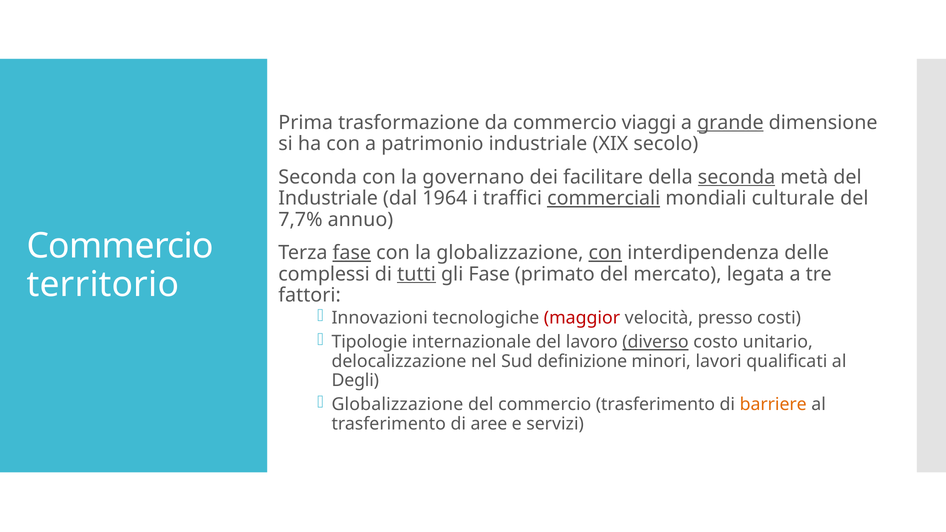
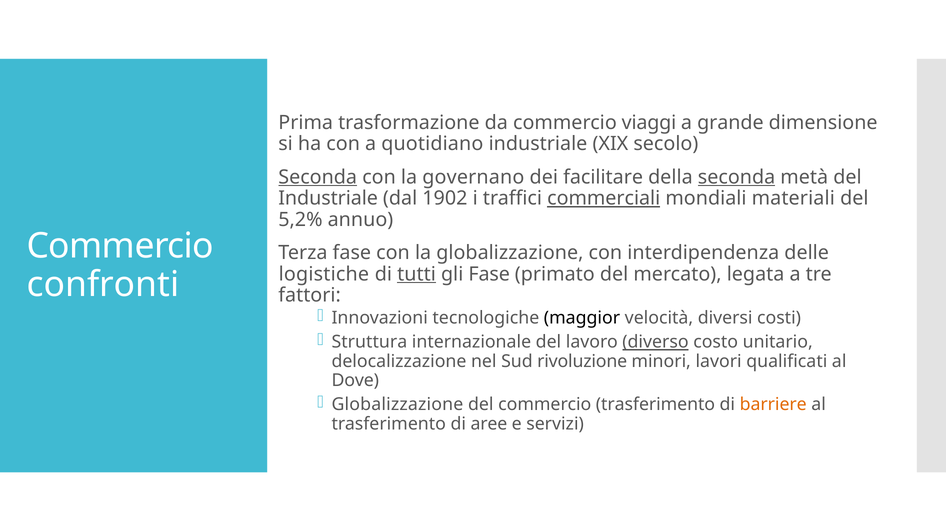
grande underline: present -> none
patrimonio: patrimonio -> quotidiano
Seconda at (318, 177) underline: none -> present
1964: 1964 -> 1902
culturale: culturale -> materiali
7,7%: 7,7% -> 5,2%
fase at (352, 253) underline: present -> none
con at (605, 253) underline: present -> none
complessi: complessi -> logistiche
territorio: territorio -> confronti
maggior colour: red -> black
presso: presso -> diversi
Tipologie: Tipologie -> Struttura
definizione: definizione -> rivoluzione
Degli: Degli -> Dove
